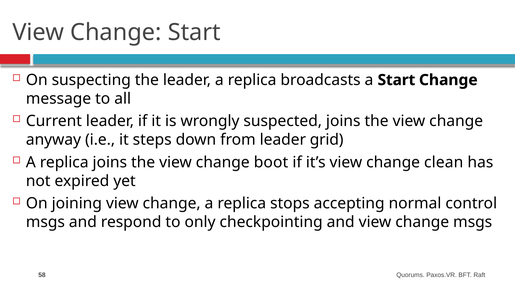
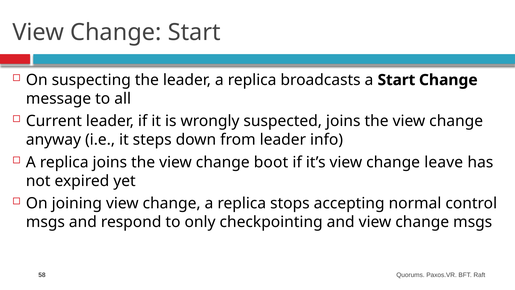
grid: grid -> info
clean: clean -> leave
